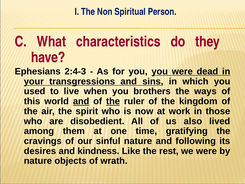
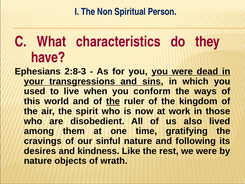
2:4-3: 2:4-3 -> 2:8-3
brothers: brothers -> conform
and at (81, 101) underline: present -> none
